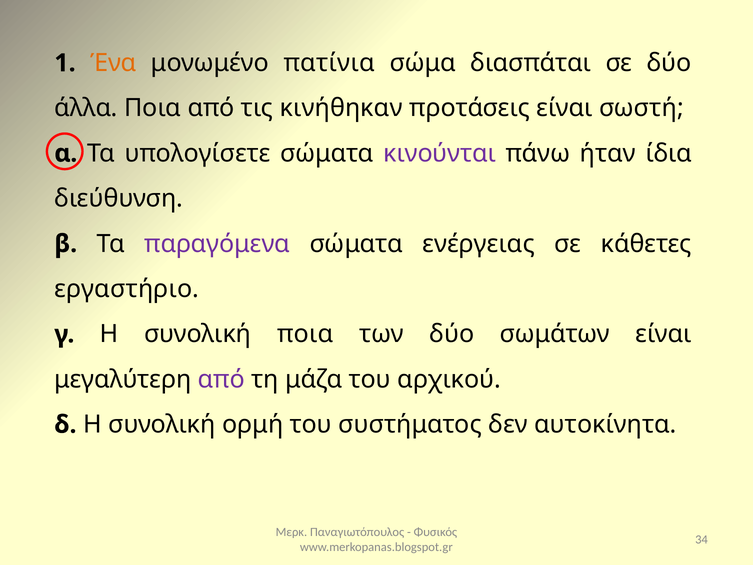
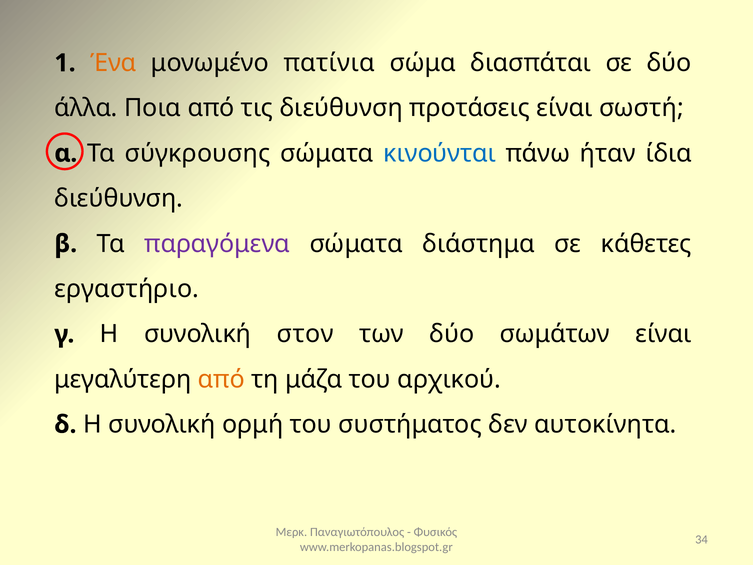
τις κινήθηκαν: κινήθηκαν -> διεύθυνση
υπολογίσετε: υπολογίσετε -> σύγκρουσης
κινούνται colour: purple -> blue
ενέργειας: ενέργειας -> διάστημα
συνολική ποια: ποια -> στον
από at (221, 379) colour: purple -> orange
